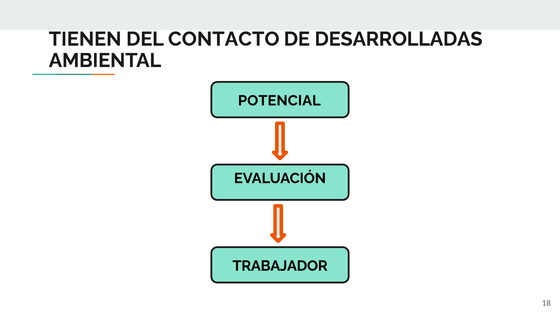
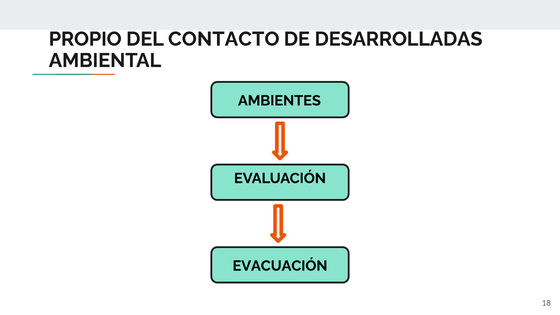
TIENEN: TIENEN -> PROPIO
POTENCIAL: POTENCIAL -> AMBIENTES
TRABAJADOR: TRABAJADOR -> EVACUACIÓN
